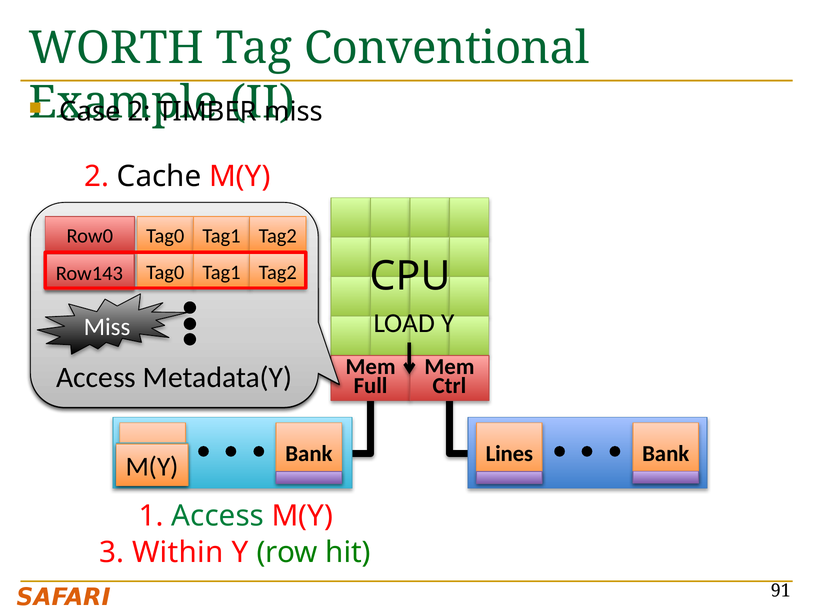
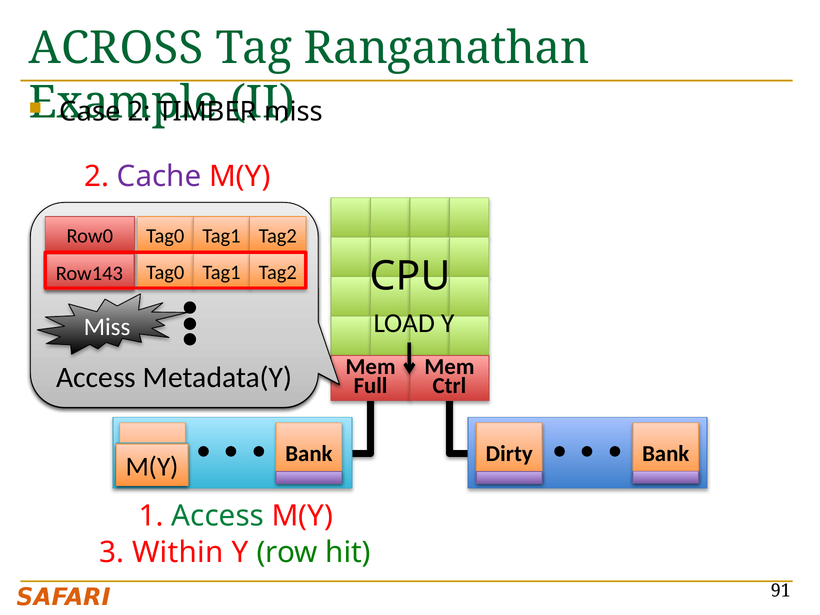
WORTH: WORTH -> ACROSS
Conventional: Conventional -> Ranganathan
Cache colour: black -> purple
Lines: Lines -> Dirty
